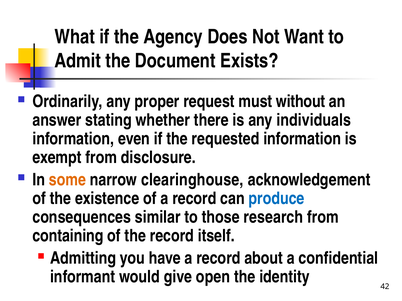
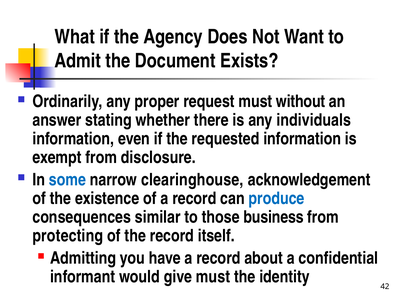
some colour: orange -> blue
research: research -> business
containing: containing -> protecting
give open: open -> must
